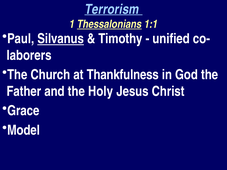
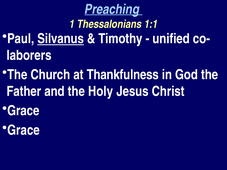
Terrorism: Terrorism -> Preaching
Thessalonians underline: present -> none
Model at (24, 130): Model -> Grace
